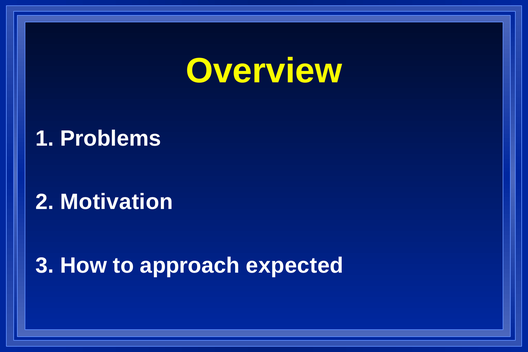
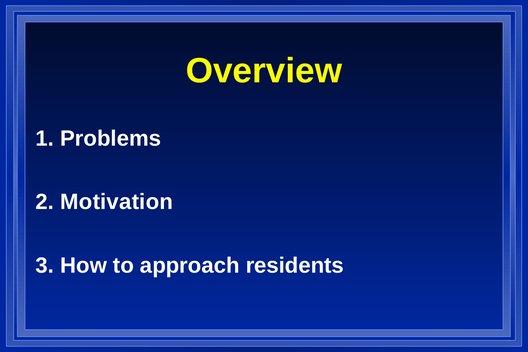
expected: expected -> residents
